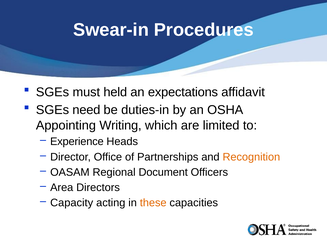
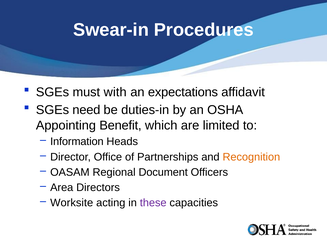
held: held -> with
Writing: Writing -> Benefit
Experience: Experience -> Information
Capacity: Capacity -> Worksite
these colour: orange -> purple
